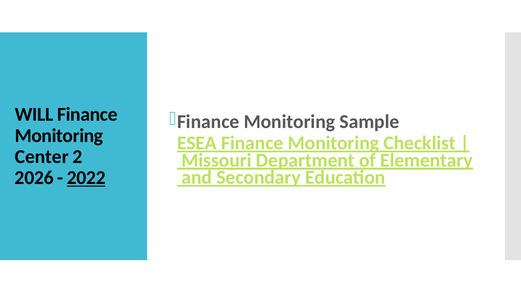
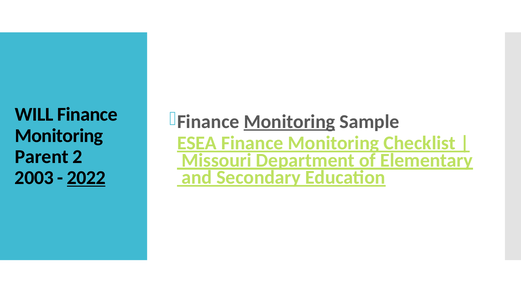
Monitoring at (289, 122) underline: none -> present
Center: Center -> Parent
2026: 2026 -> 2003
